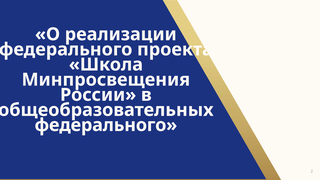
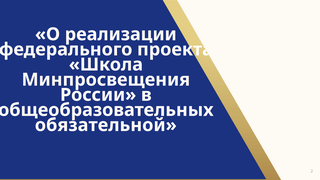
федерального at (106, 125): федерального -> обязательной
